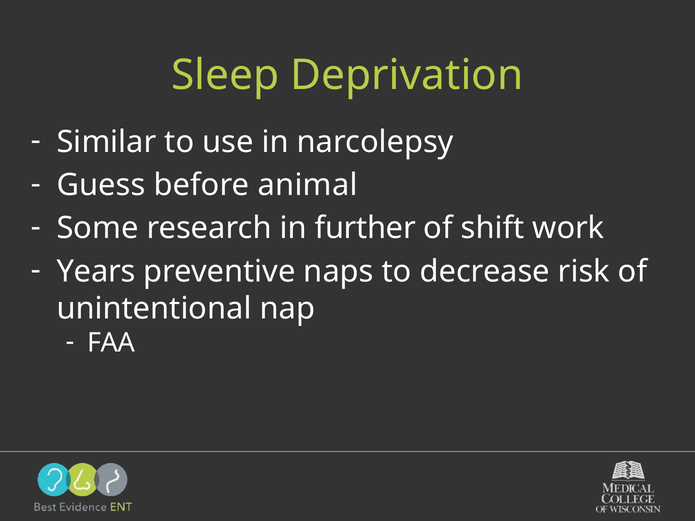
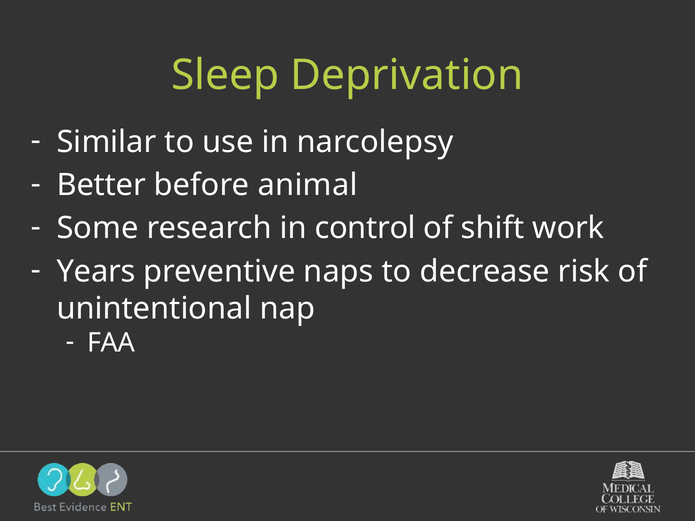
Guess: Guess -> Better
further: further -> control
